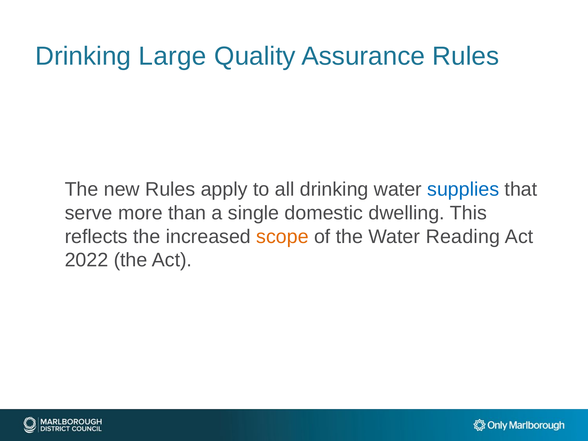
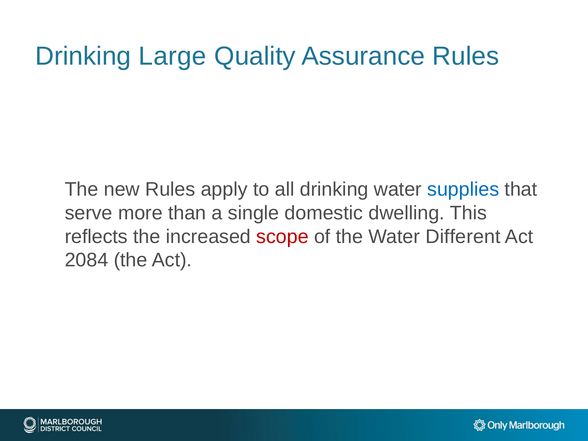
scope colour: orange -> red
Reading: Reading -> Different
2022: 2022 -> 2084
